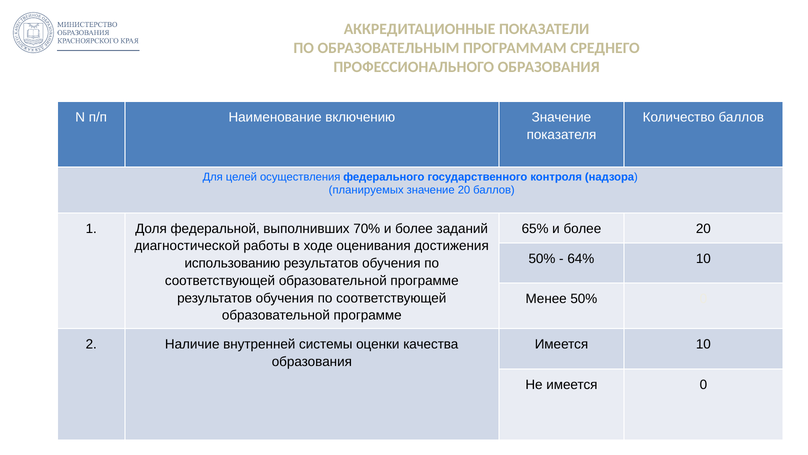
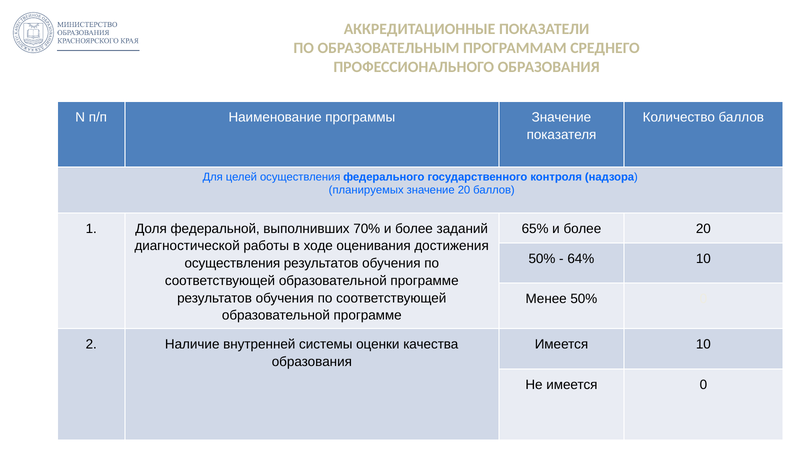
включению: включению -> программы
использованию at (232, 263): использованию -> осуществления
